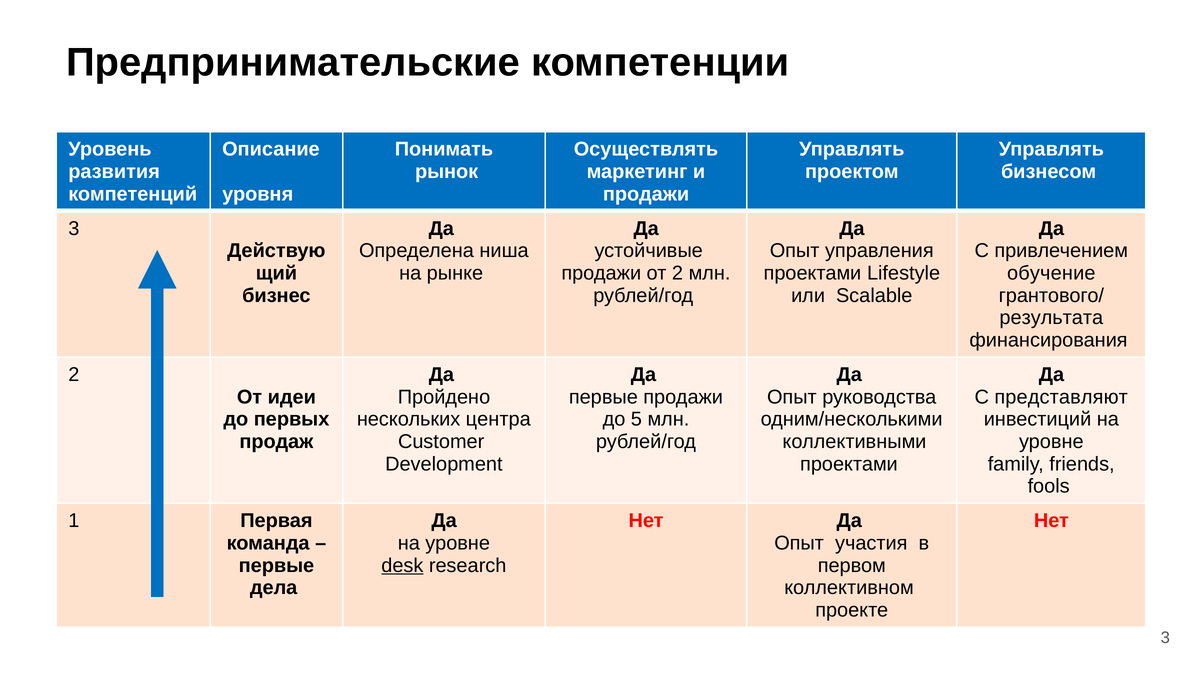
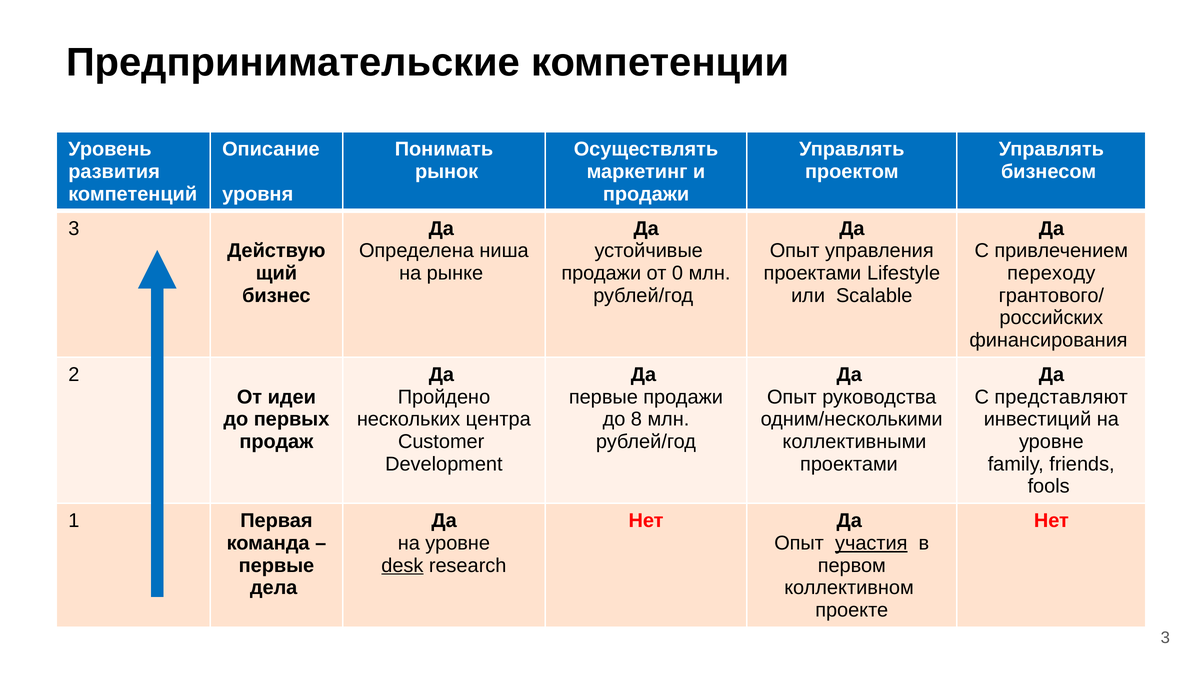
от 2: 2 -> 0
обучение: обучение -> переходу
результата: результата -> российских
5: 5 -> 8
участия underline: none -> present
